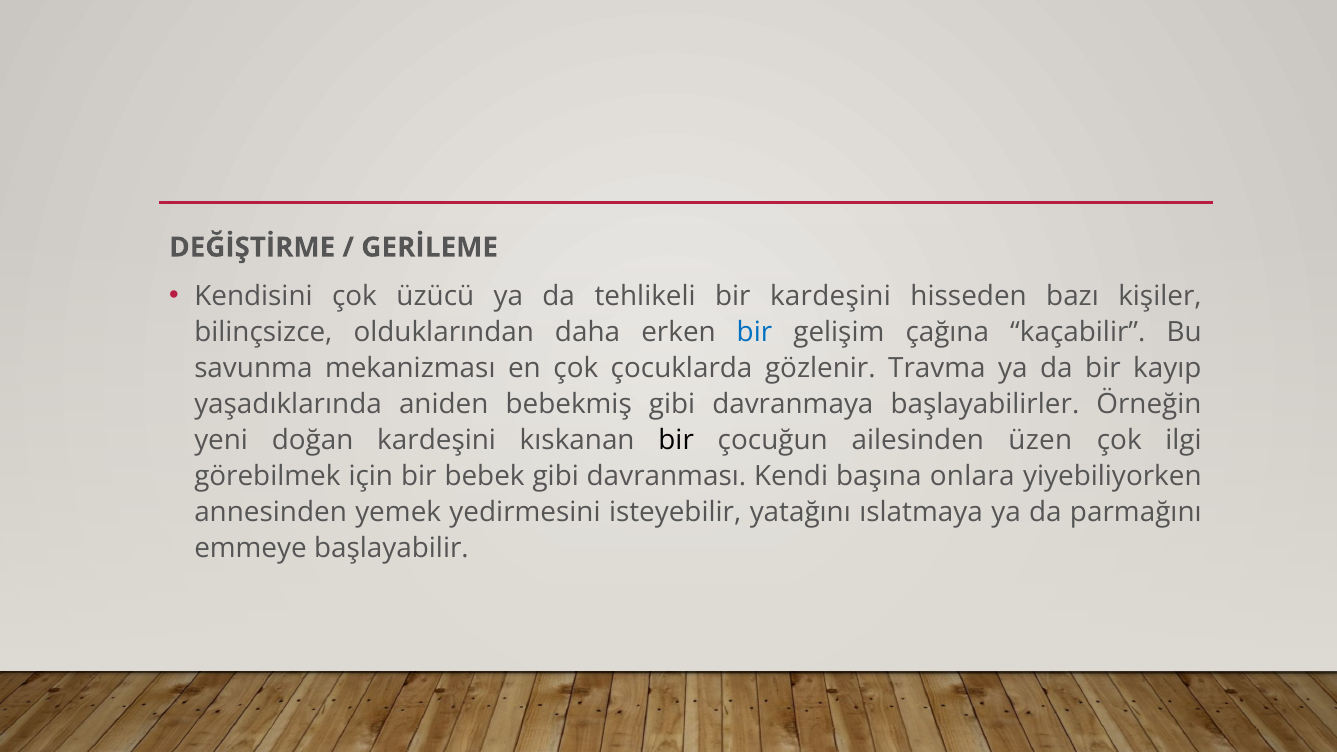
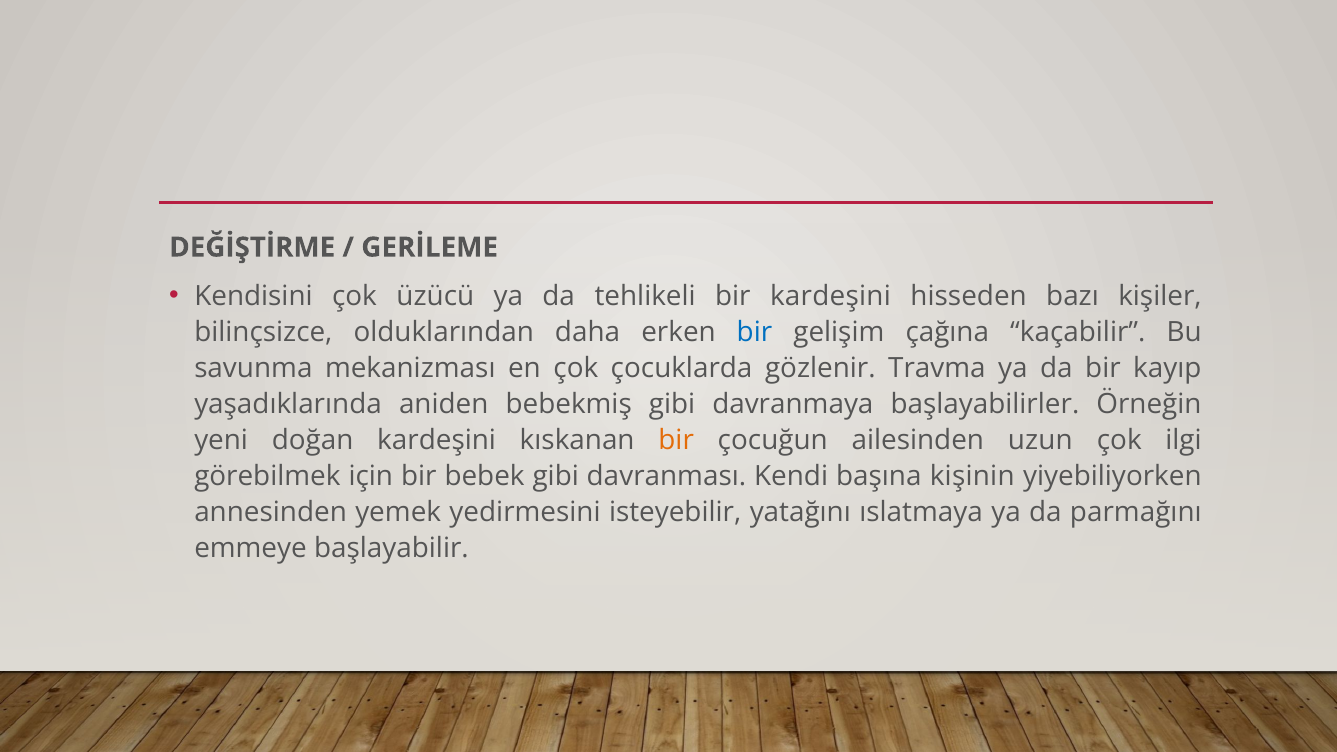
bir at (676, 440) colour: black -> orange
üzen: üzen -> uzun
onlara: onlara -> kişinin
